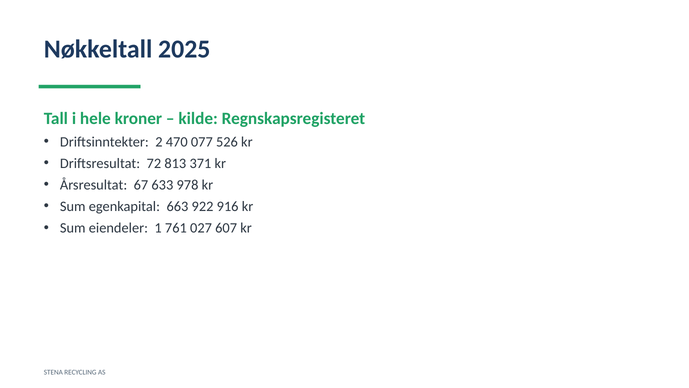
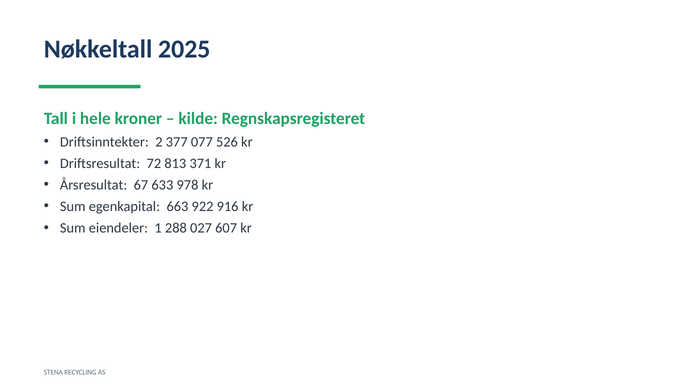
470: 470 -> 377
761: 761 -> 288
